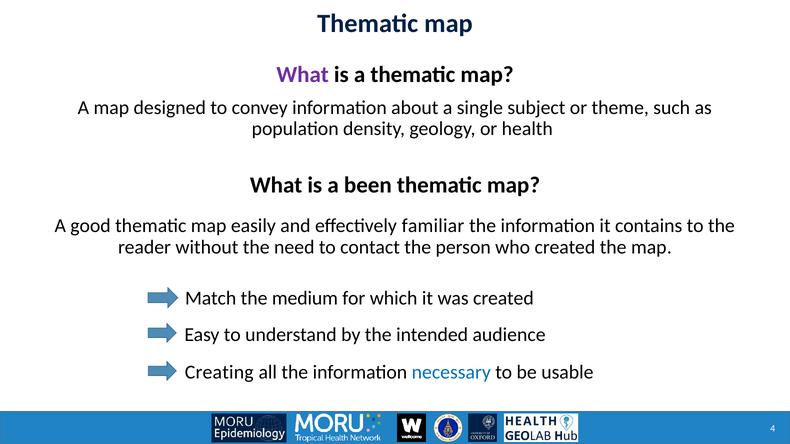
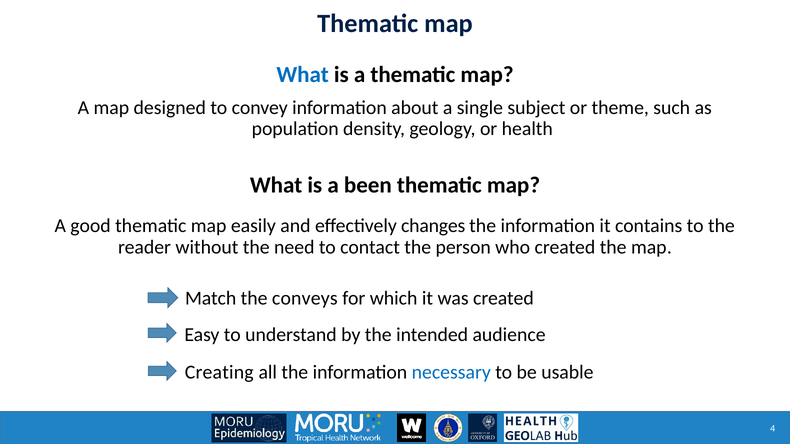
What at (303, 75) colour: purple -> blue
familiar: familiar -> changes
medium: medium -> conveys
